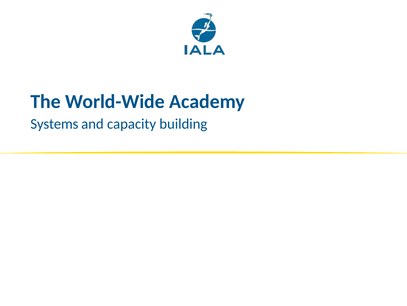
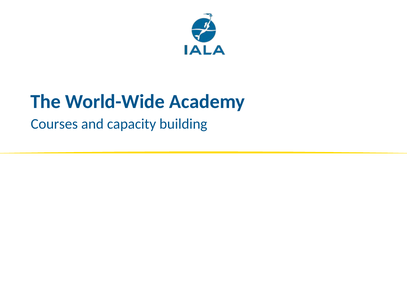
Systems: Systems -> Courses
